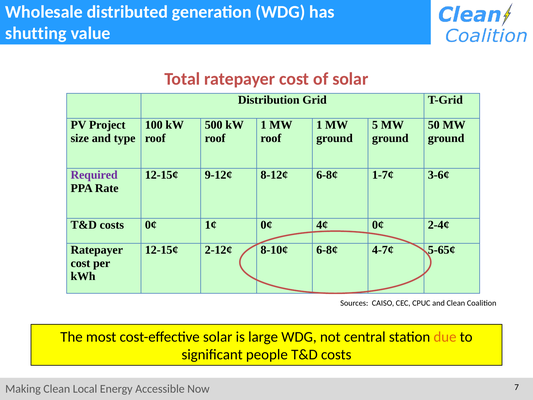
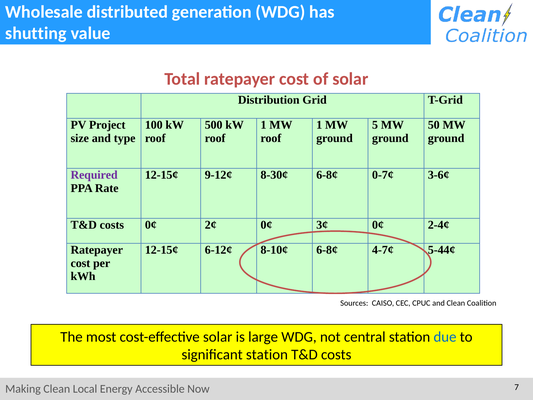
8-12¢: 8-12¢ -> 8-30¢
1-7¢: 1-7¢ -> 0-7¢
1¢: 1¢ -> 2¢
4¢: 4¢ -> 3¢
2-12¢: 2-12¢ -> 6-12¢
5-65¢: 5-65¢ -> 5-44¢
due colour: orange -> blue
significant people: people -> station
